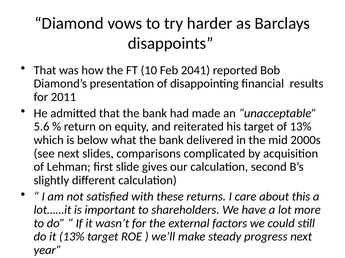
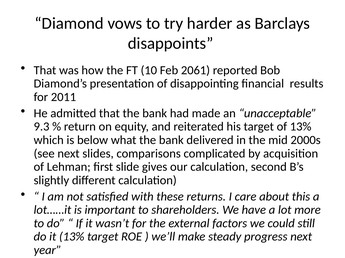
2041: 2041 -> 2061
5.6: 5.6 -> 9.3
